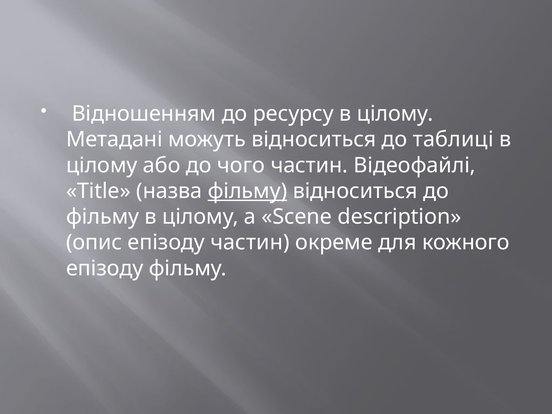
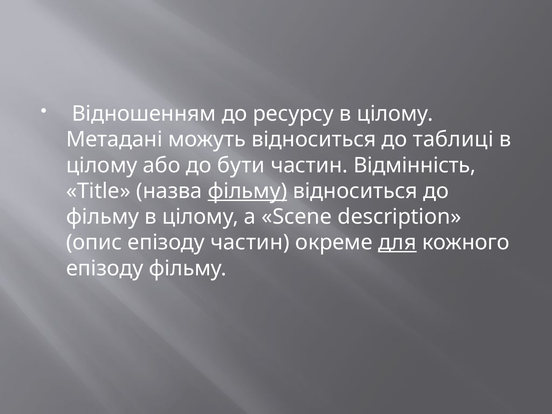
чого: чого -> бути
Відеофайлі: Відеофайлі -> Відмінність
для underline: none -> present
